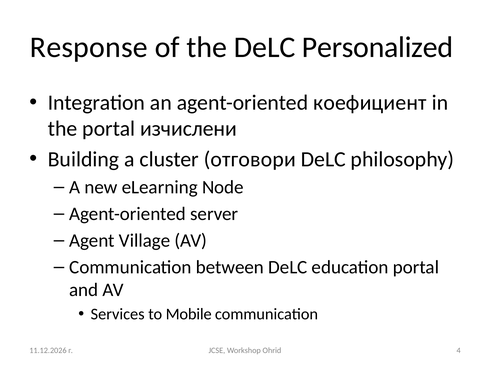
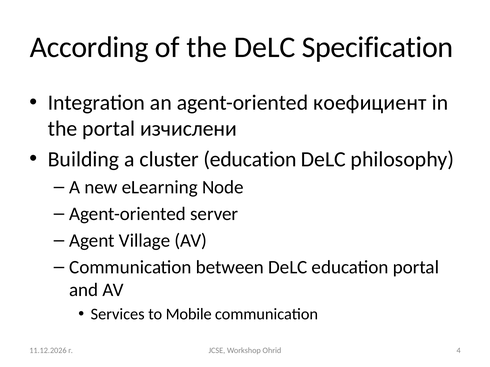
Response: Response -> According
Personalized: Personalized -> Specification
cluster отговори: отговори -> education
